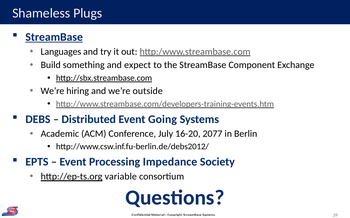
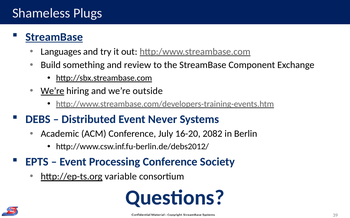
expect: expect -> review
We’re at (52, 91) underline: none -> present
Going: Going -> Never
2077: 2077 -> 2082
Processing Impedance: Impedance -> Conference
